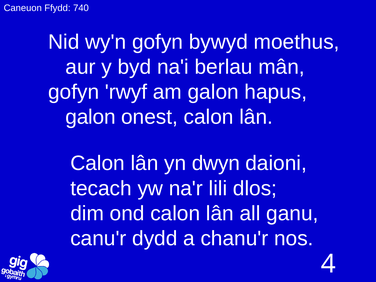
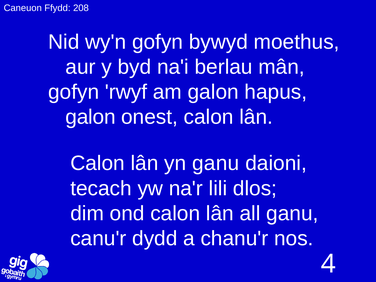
740: 740 -> 208
yn dwyn: dwyn -> ganu
